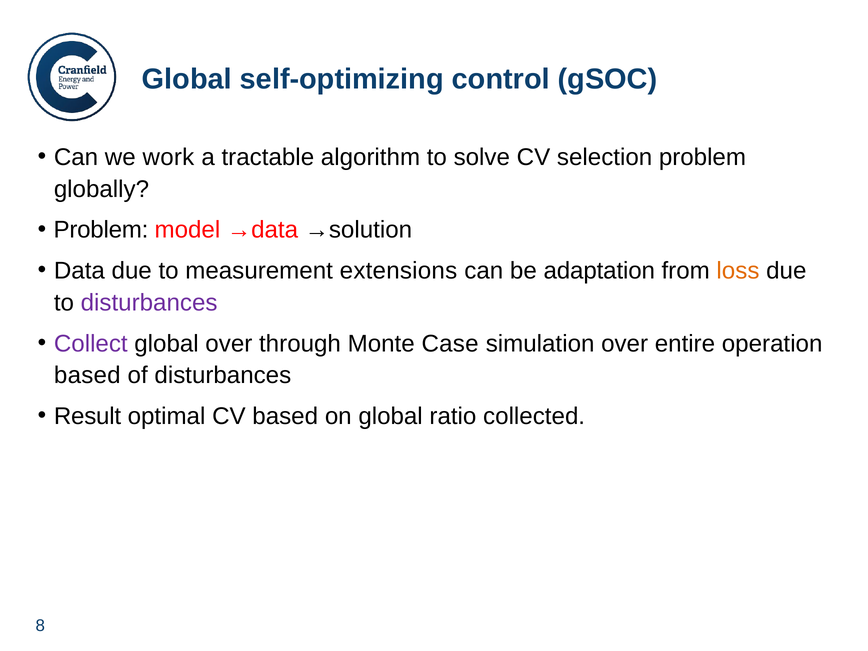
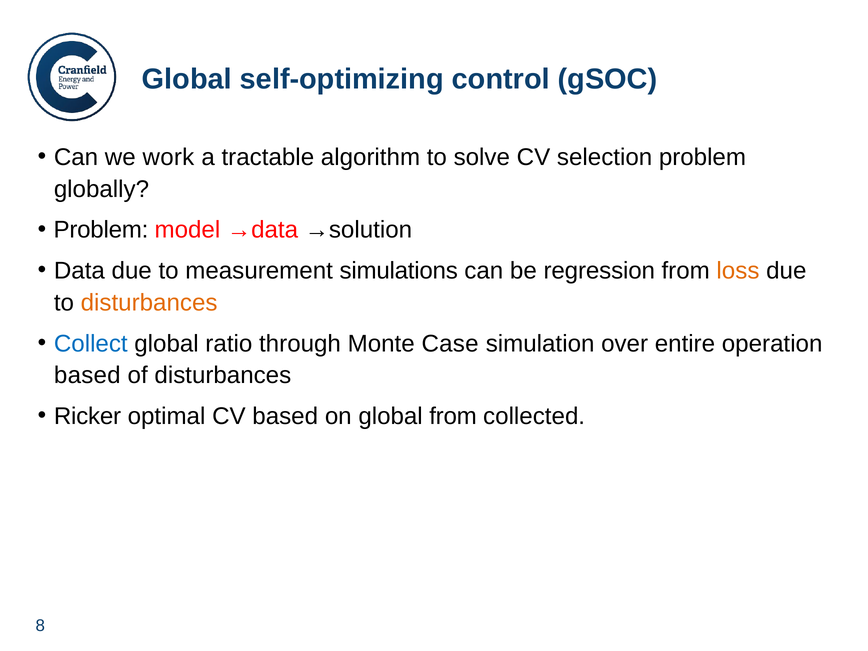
extensions: extensions -> simulations
adaptation: adaptation -> regression
disturbances at (149, 303) colour: purple -> orange
Collect colour: purple -> blue
global over: over -> ratio
Result: Result -> Ricker
global ratio: ratio -> from
